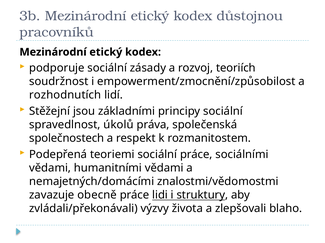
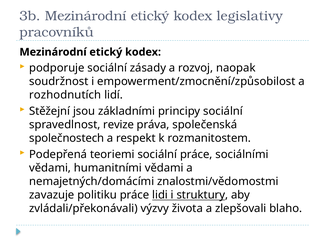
důstojnou: důstojnou -> legislativy
teoriích: teoriích -> naopak
úkolů: úkolů -> revize
obecně: obecně -> politiku
